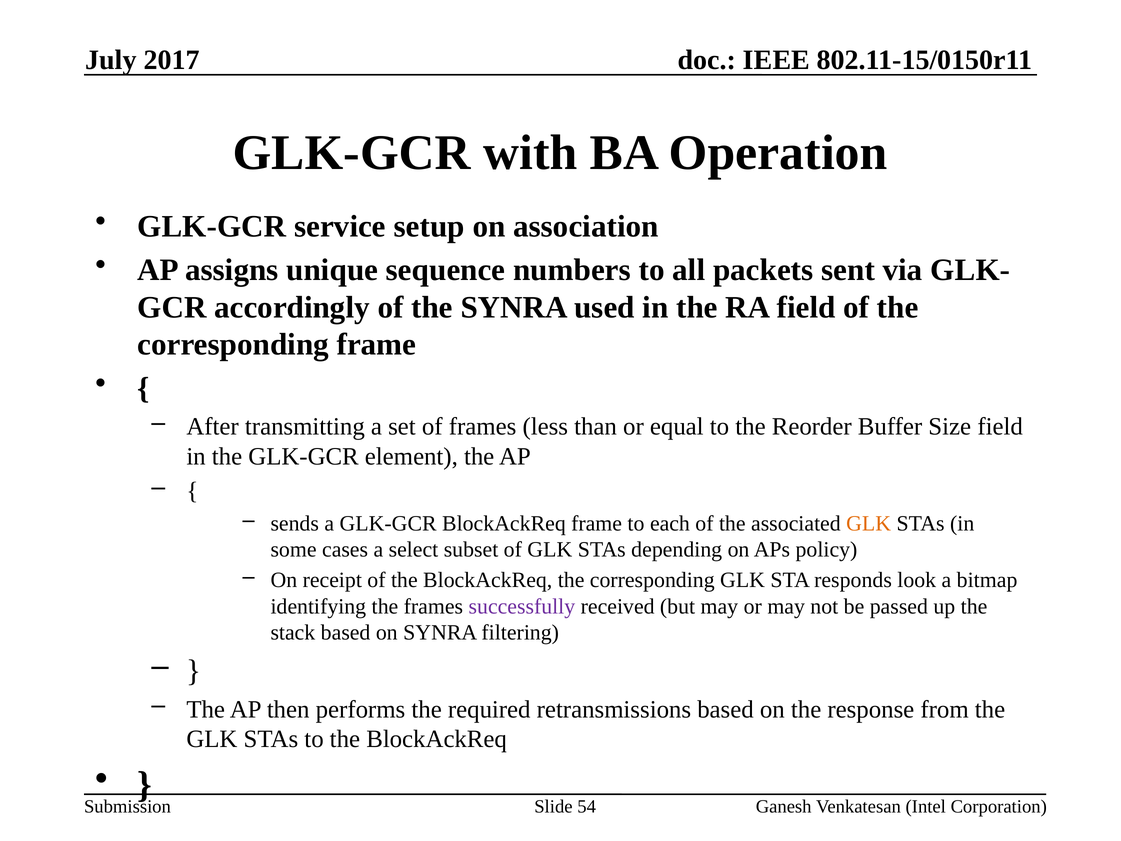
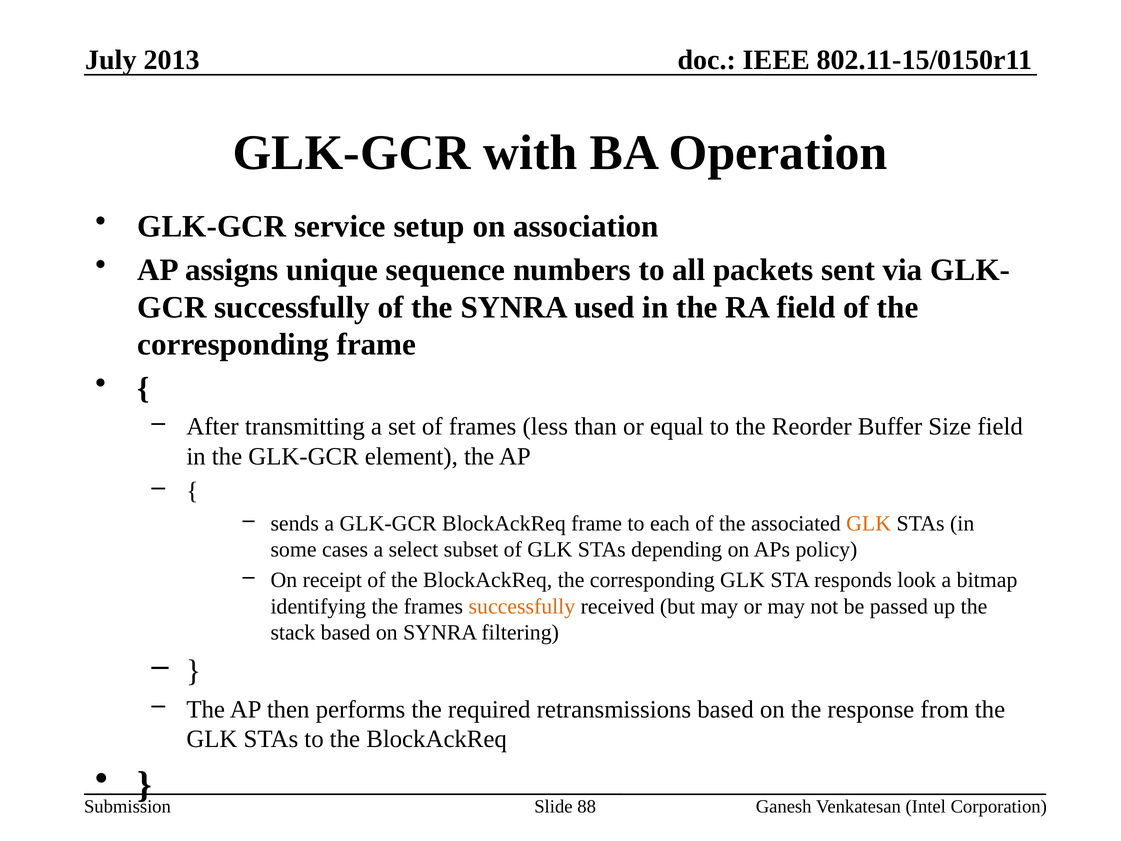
2017: 2017 -> 2013
accordingly at (292, 307): accordingly -> successfully
successfully at (522, 606) colour: purple -> orange
54: 54 -> 88
